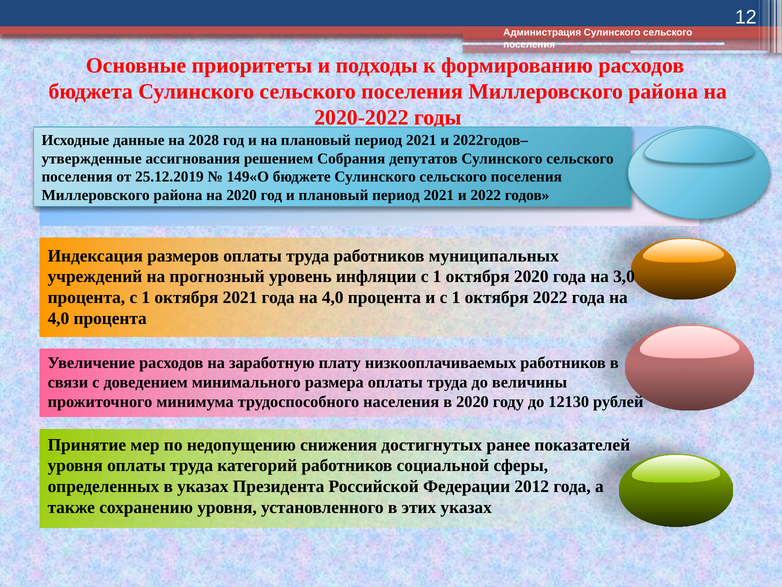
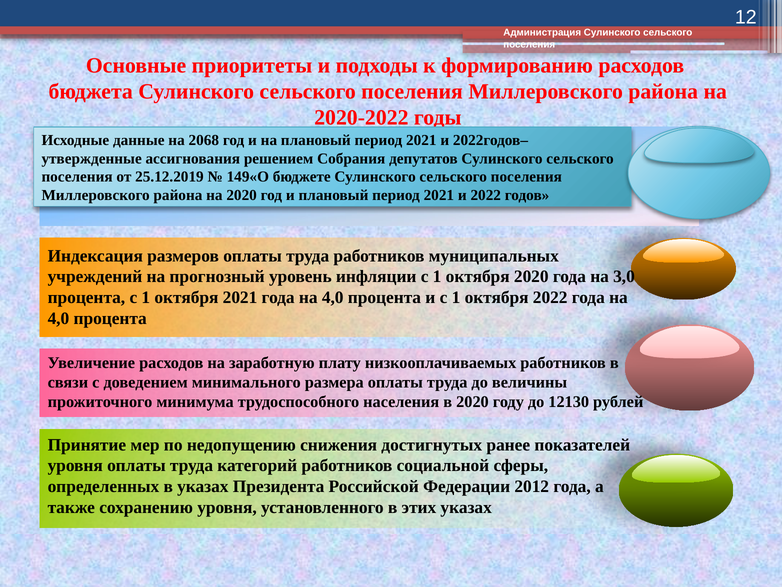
2028: 2028 -> 2068
